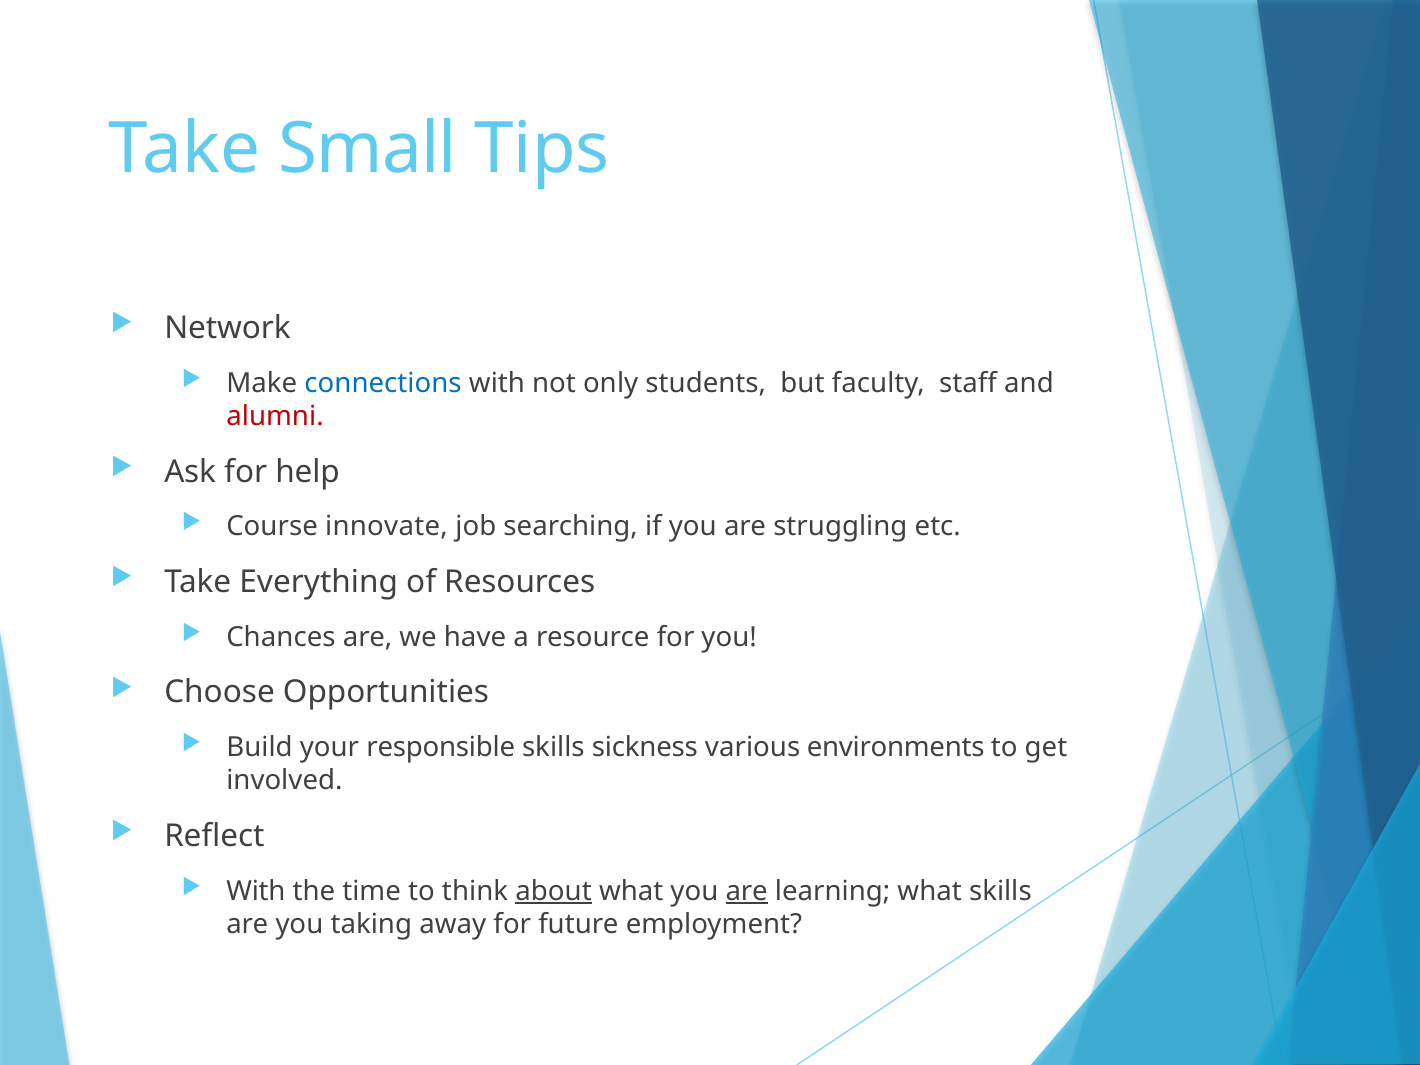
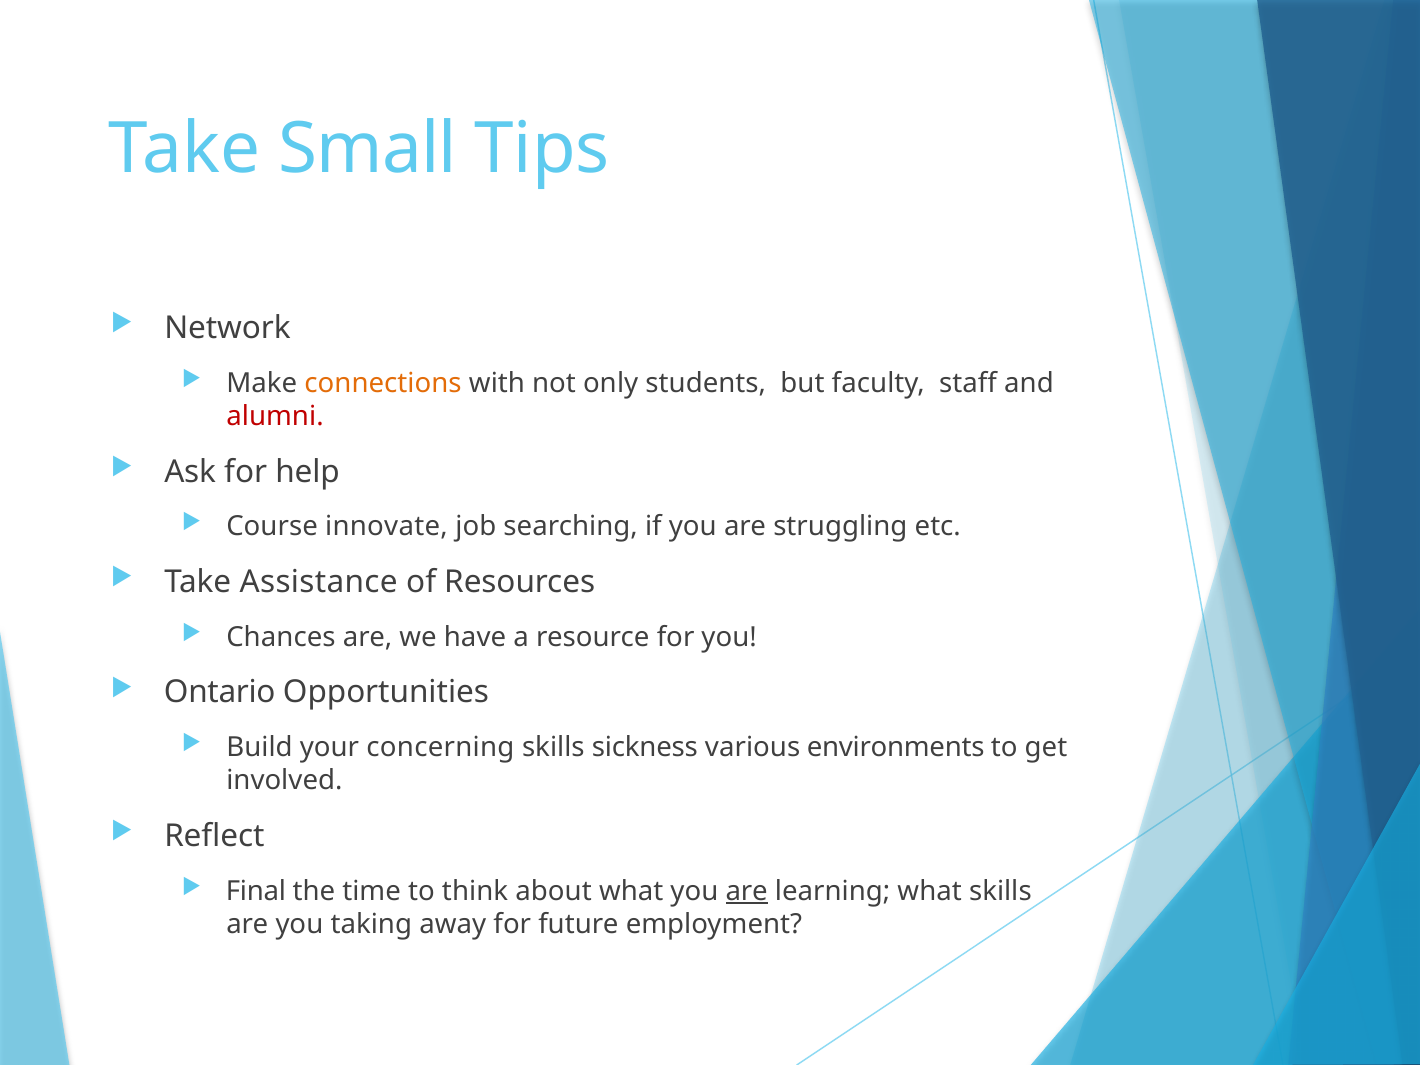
connections colour: blue -> orange
Everything: Everything -> Assistance
Choose: Choose -> Ontario
responsible: responsible -> concerning
With at (256, 891): With -> Final
about underline: present -> none
